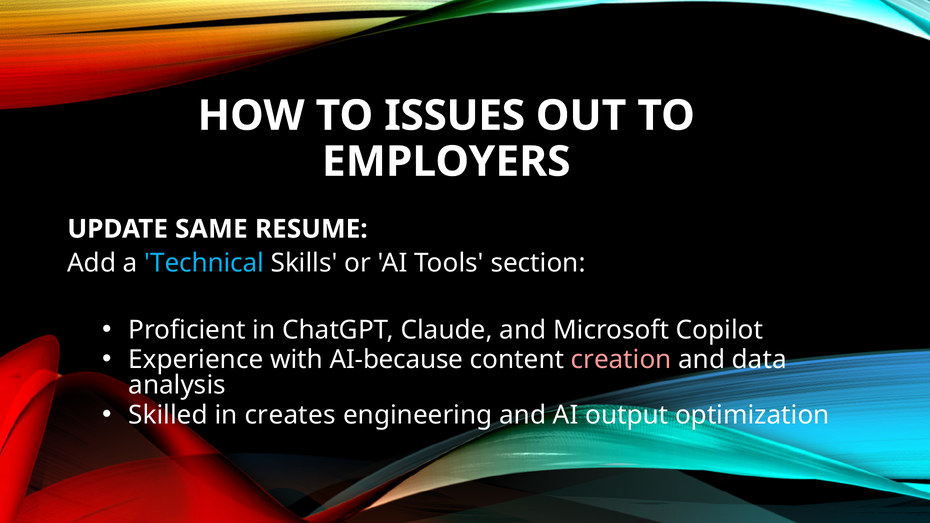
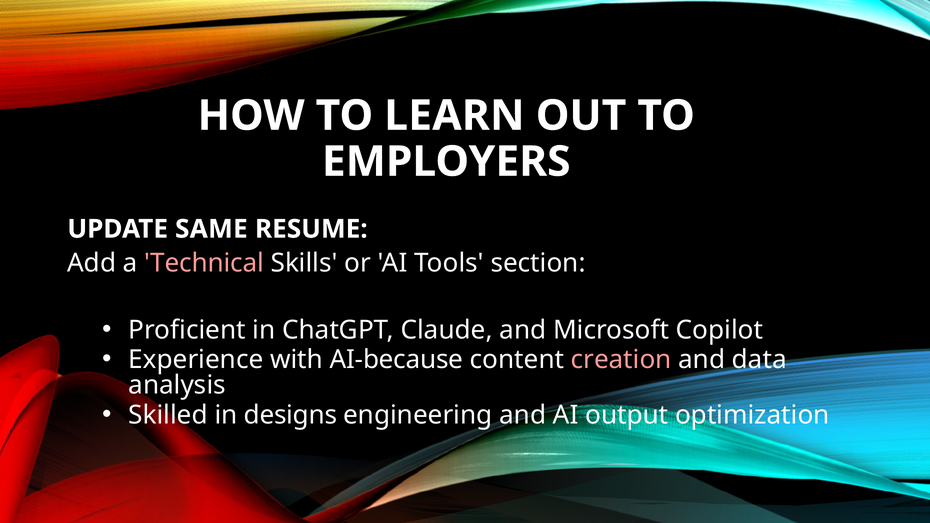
ISSUES: ISSUES -> LEARN
Technical colour: light blue -> pink
creates: creates -> designs
